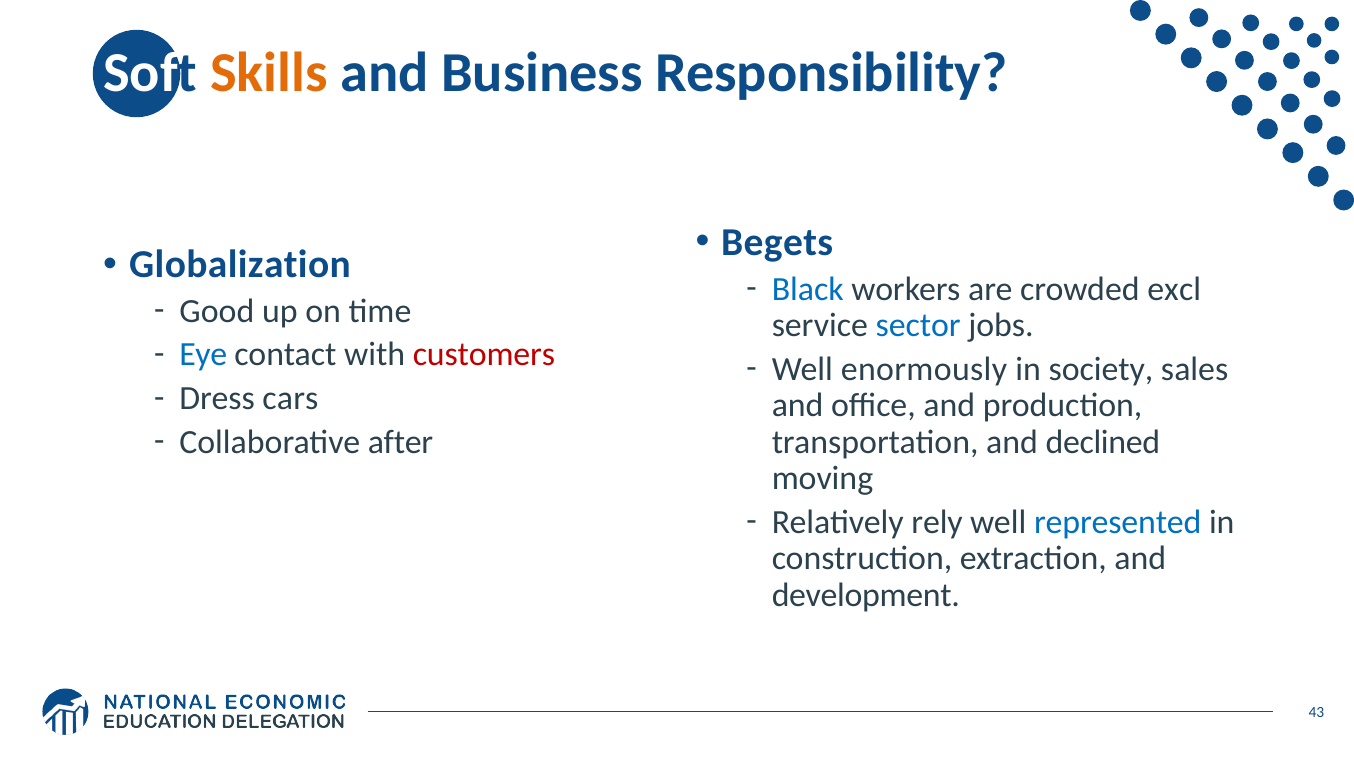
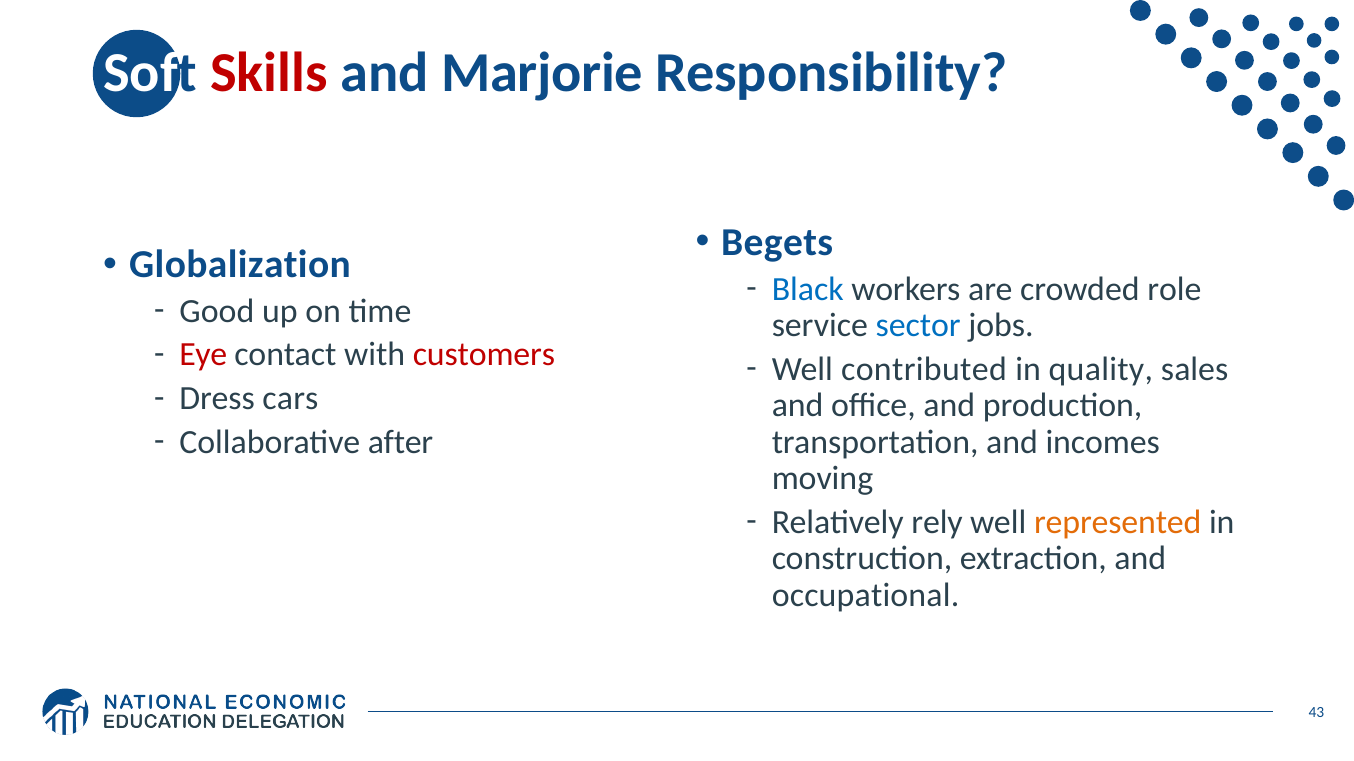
Skills colour: orange -> red
Business: Business -> Marjorie
excl: excl -> role
Eye colour: blue -> red
enormously: enormously -> contributed
society: society -> quality
declined: declined -> incomes
represented colour: blue -> orange
development: development -> occupational
